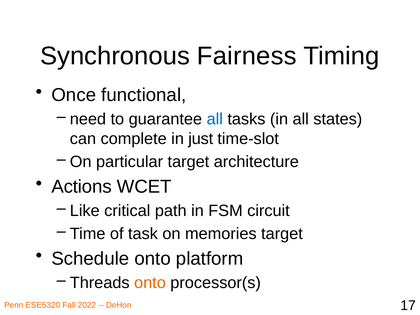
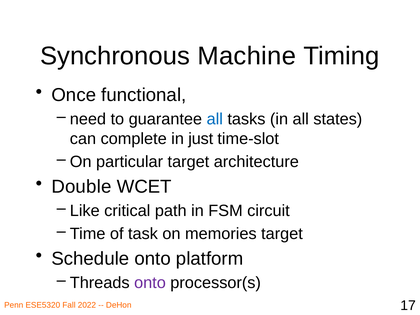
Fairness: Fairness -> Machine
Actions: Actions -> Double
onto at (150, 283) colour: orange -> purple
